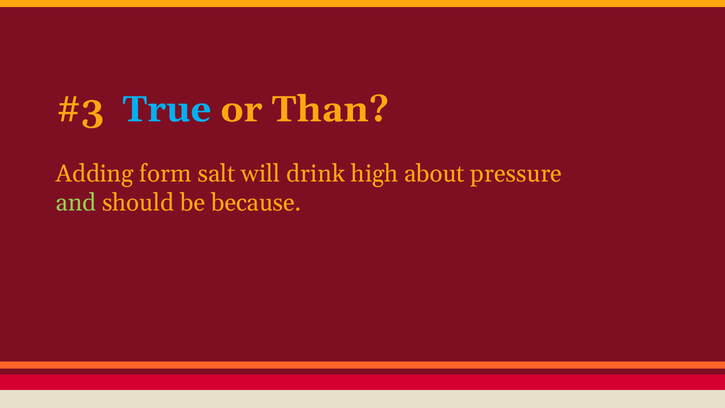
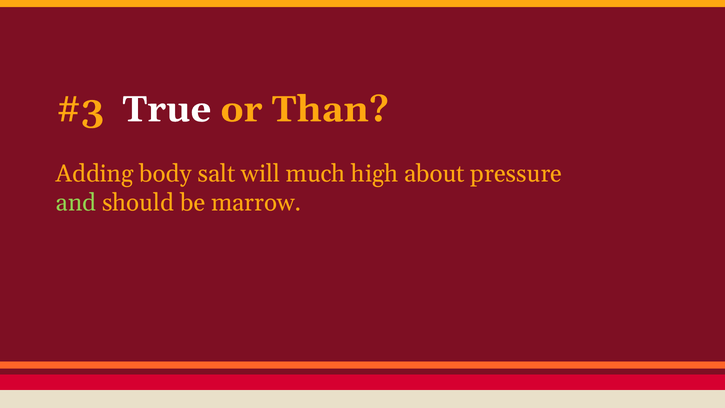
True colour: light blue -> white
form: form -> body
drink: drink -> much
because: because -> marrow
